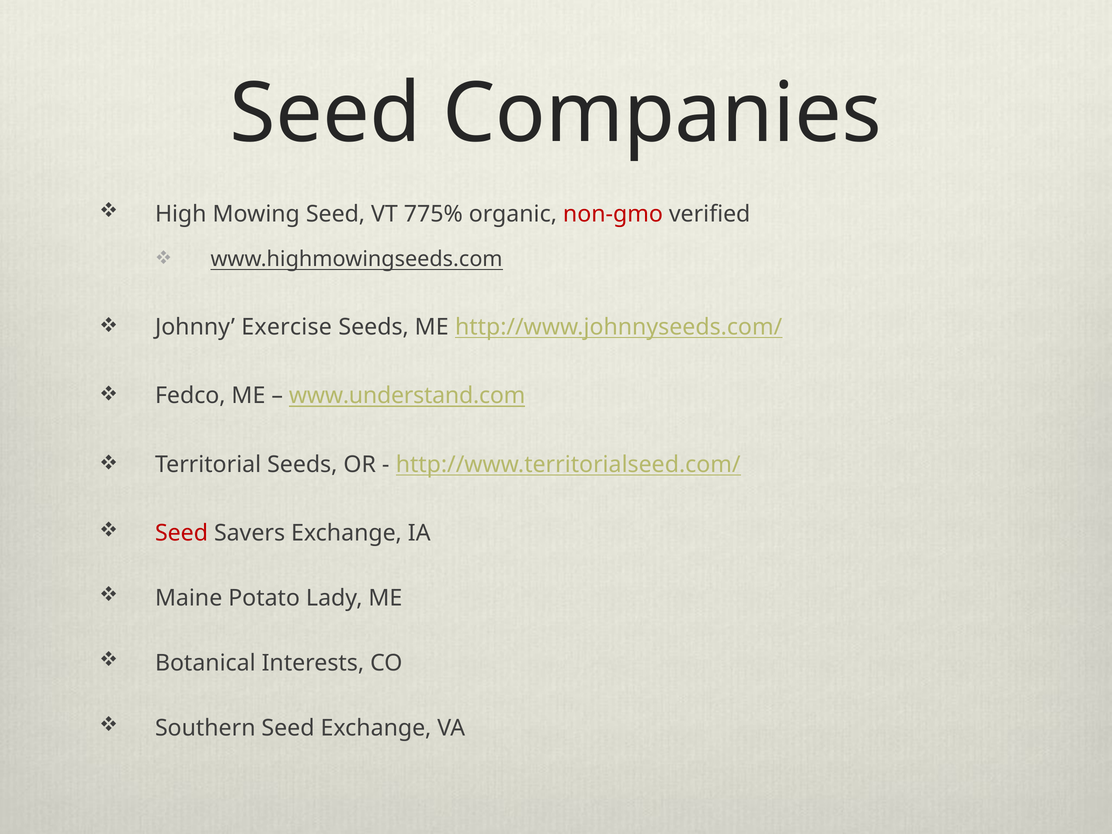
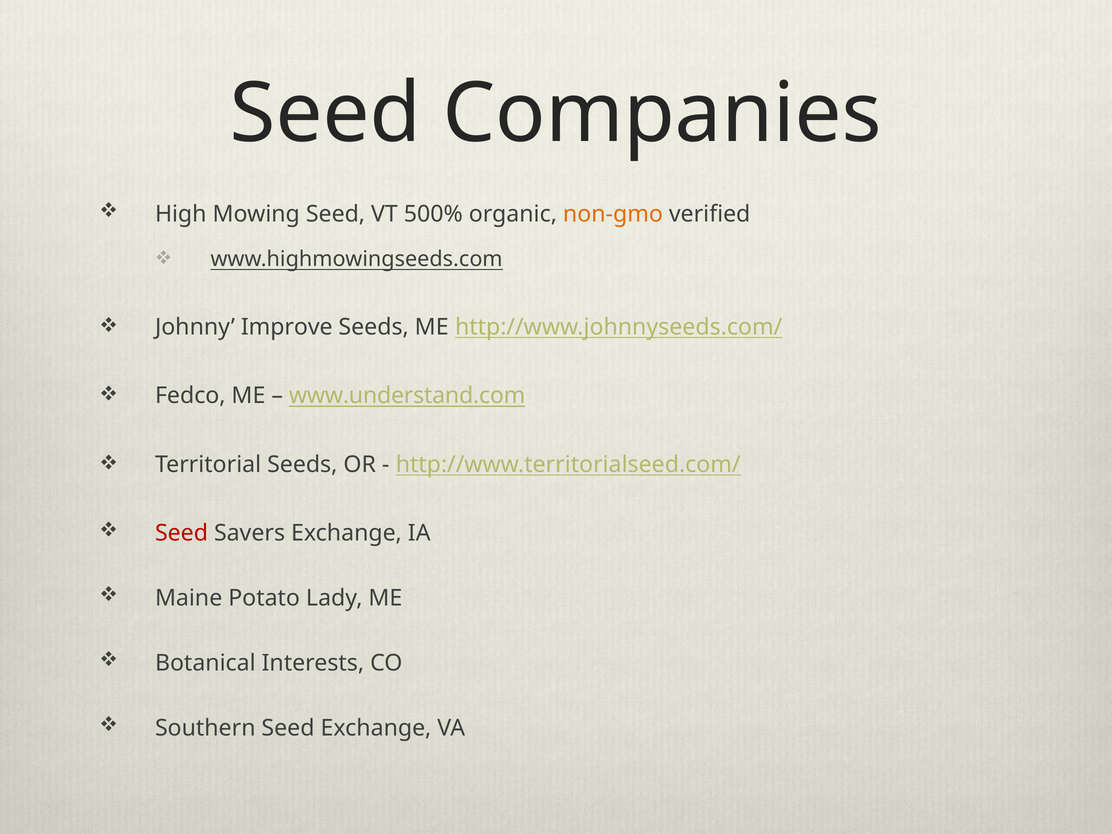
775%: 775% -> 500%
non-gmo colour: red -> orange
Exercise: Exercise -> Improve
